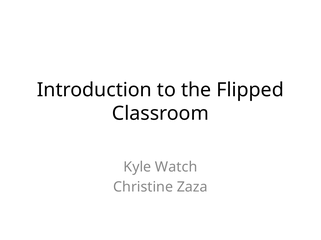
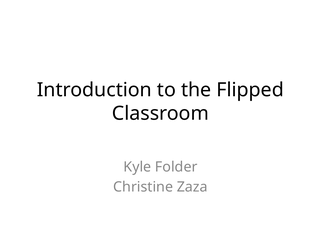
Watch: Watch -> Folder
